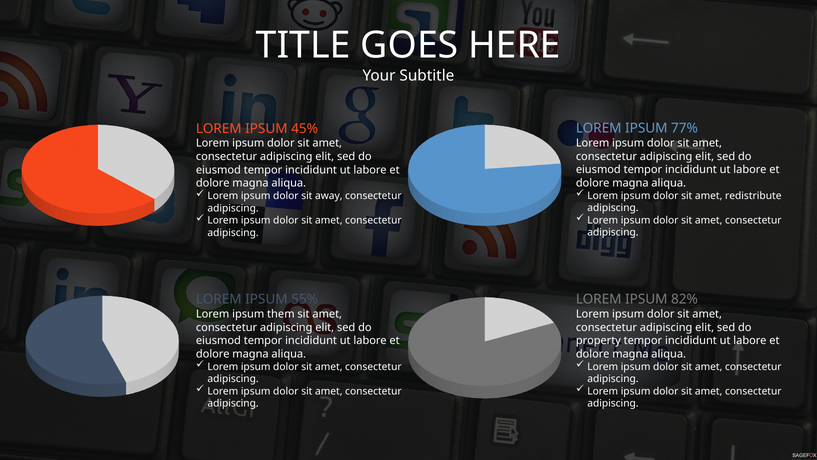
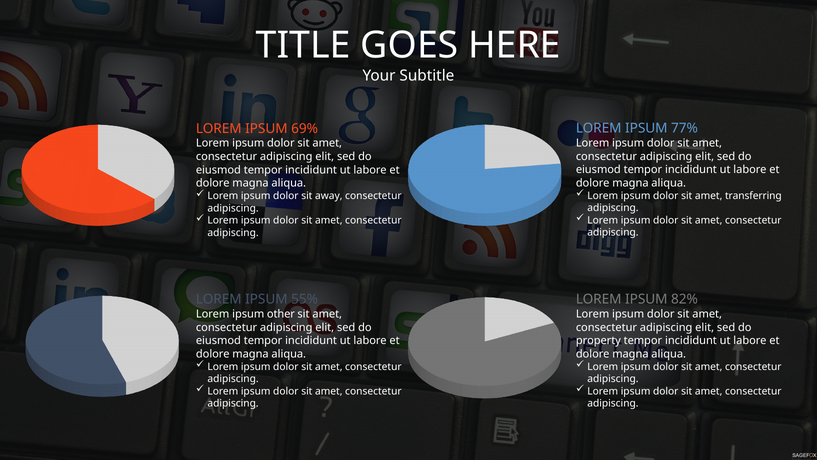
45%: 45% -> 69%
redistribute: redistribute -> transferring
them: them -> other
